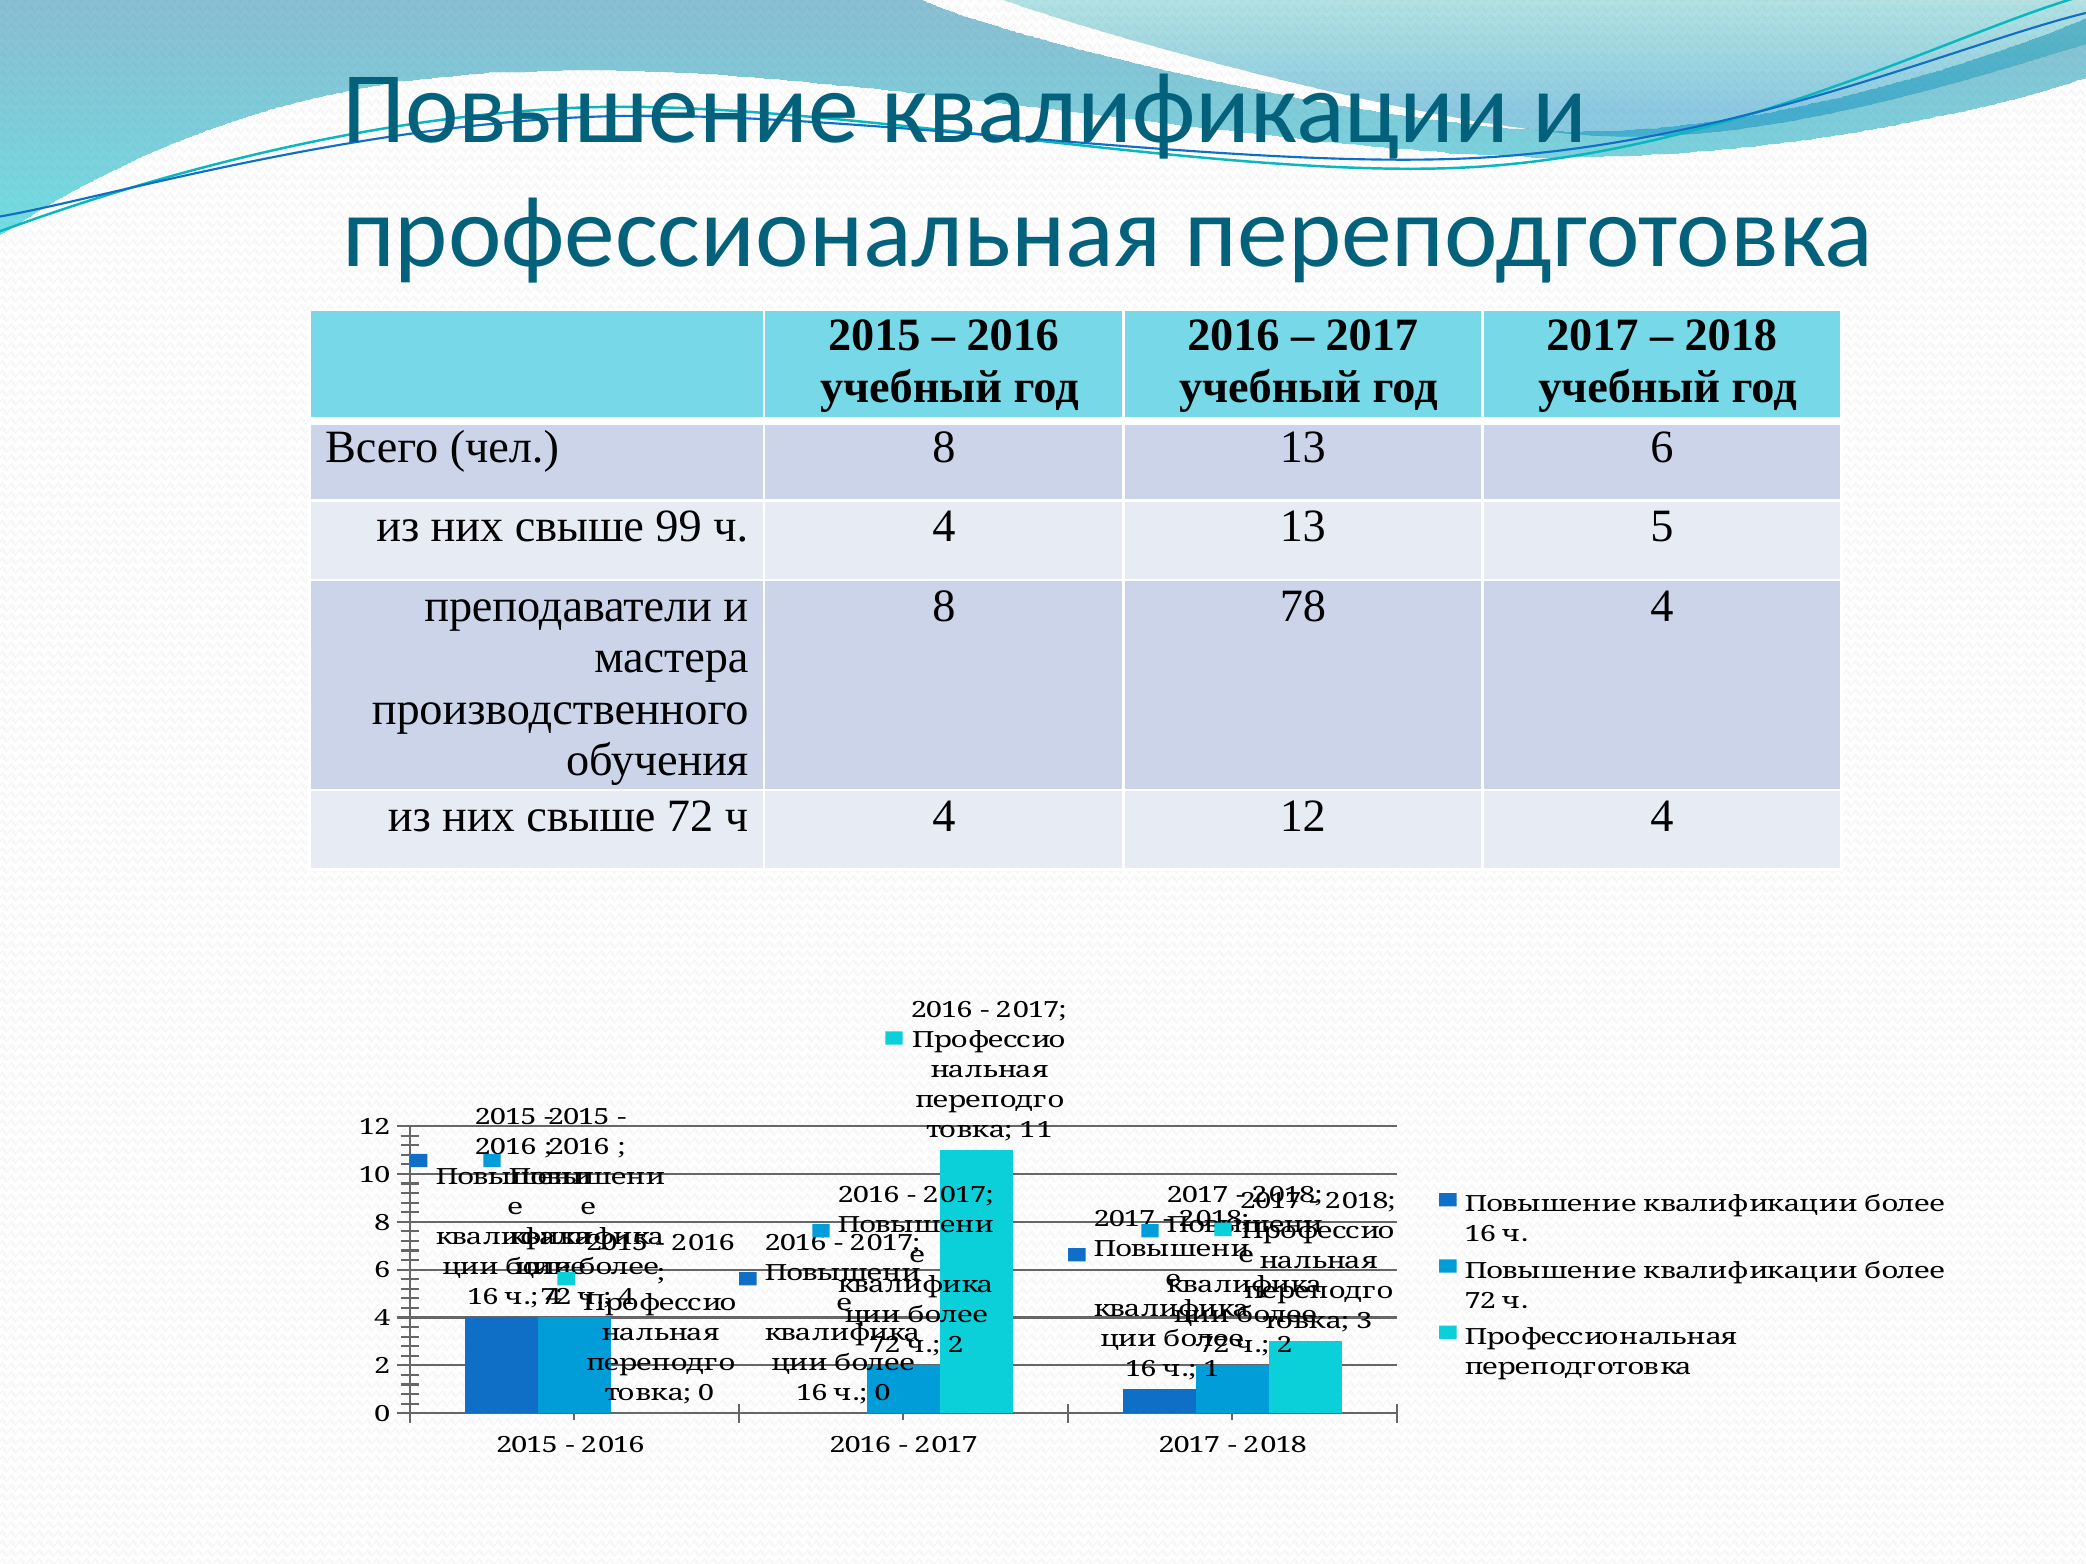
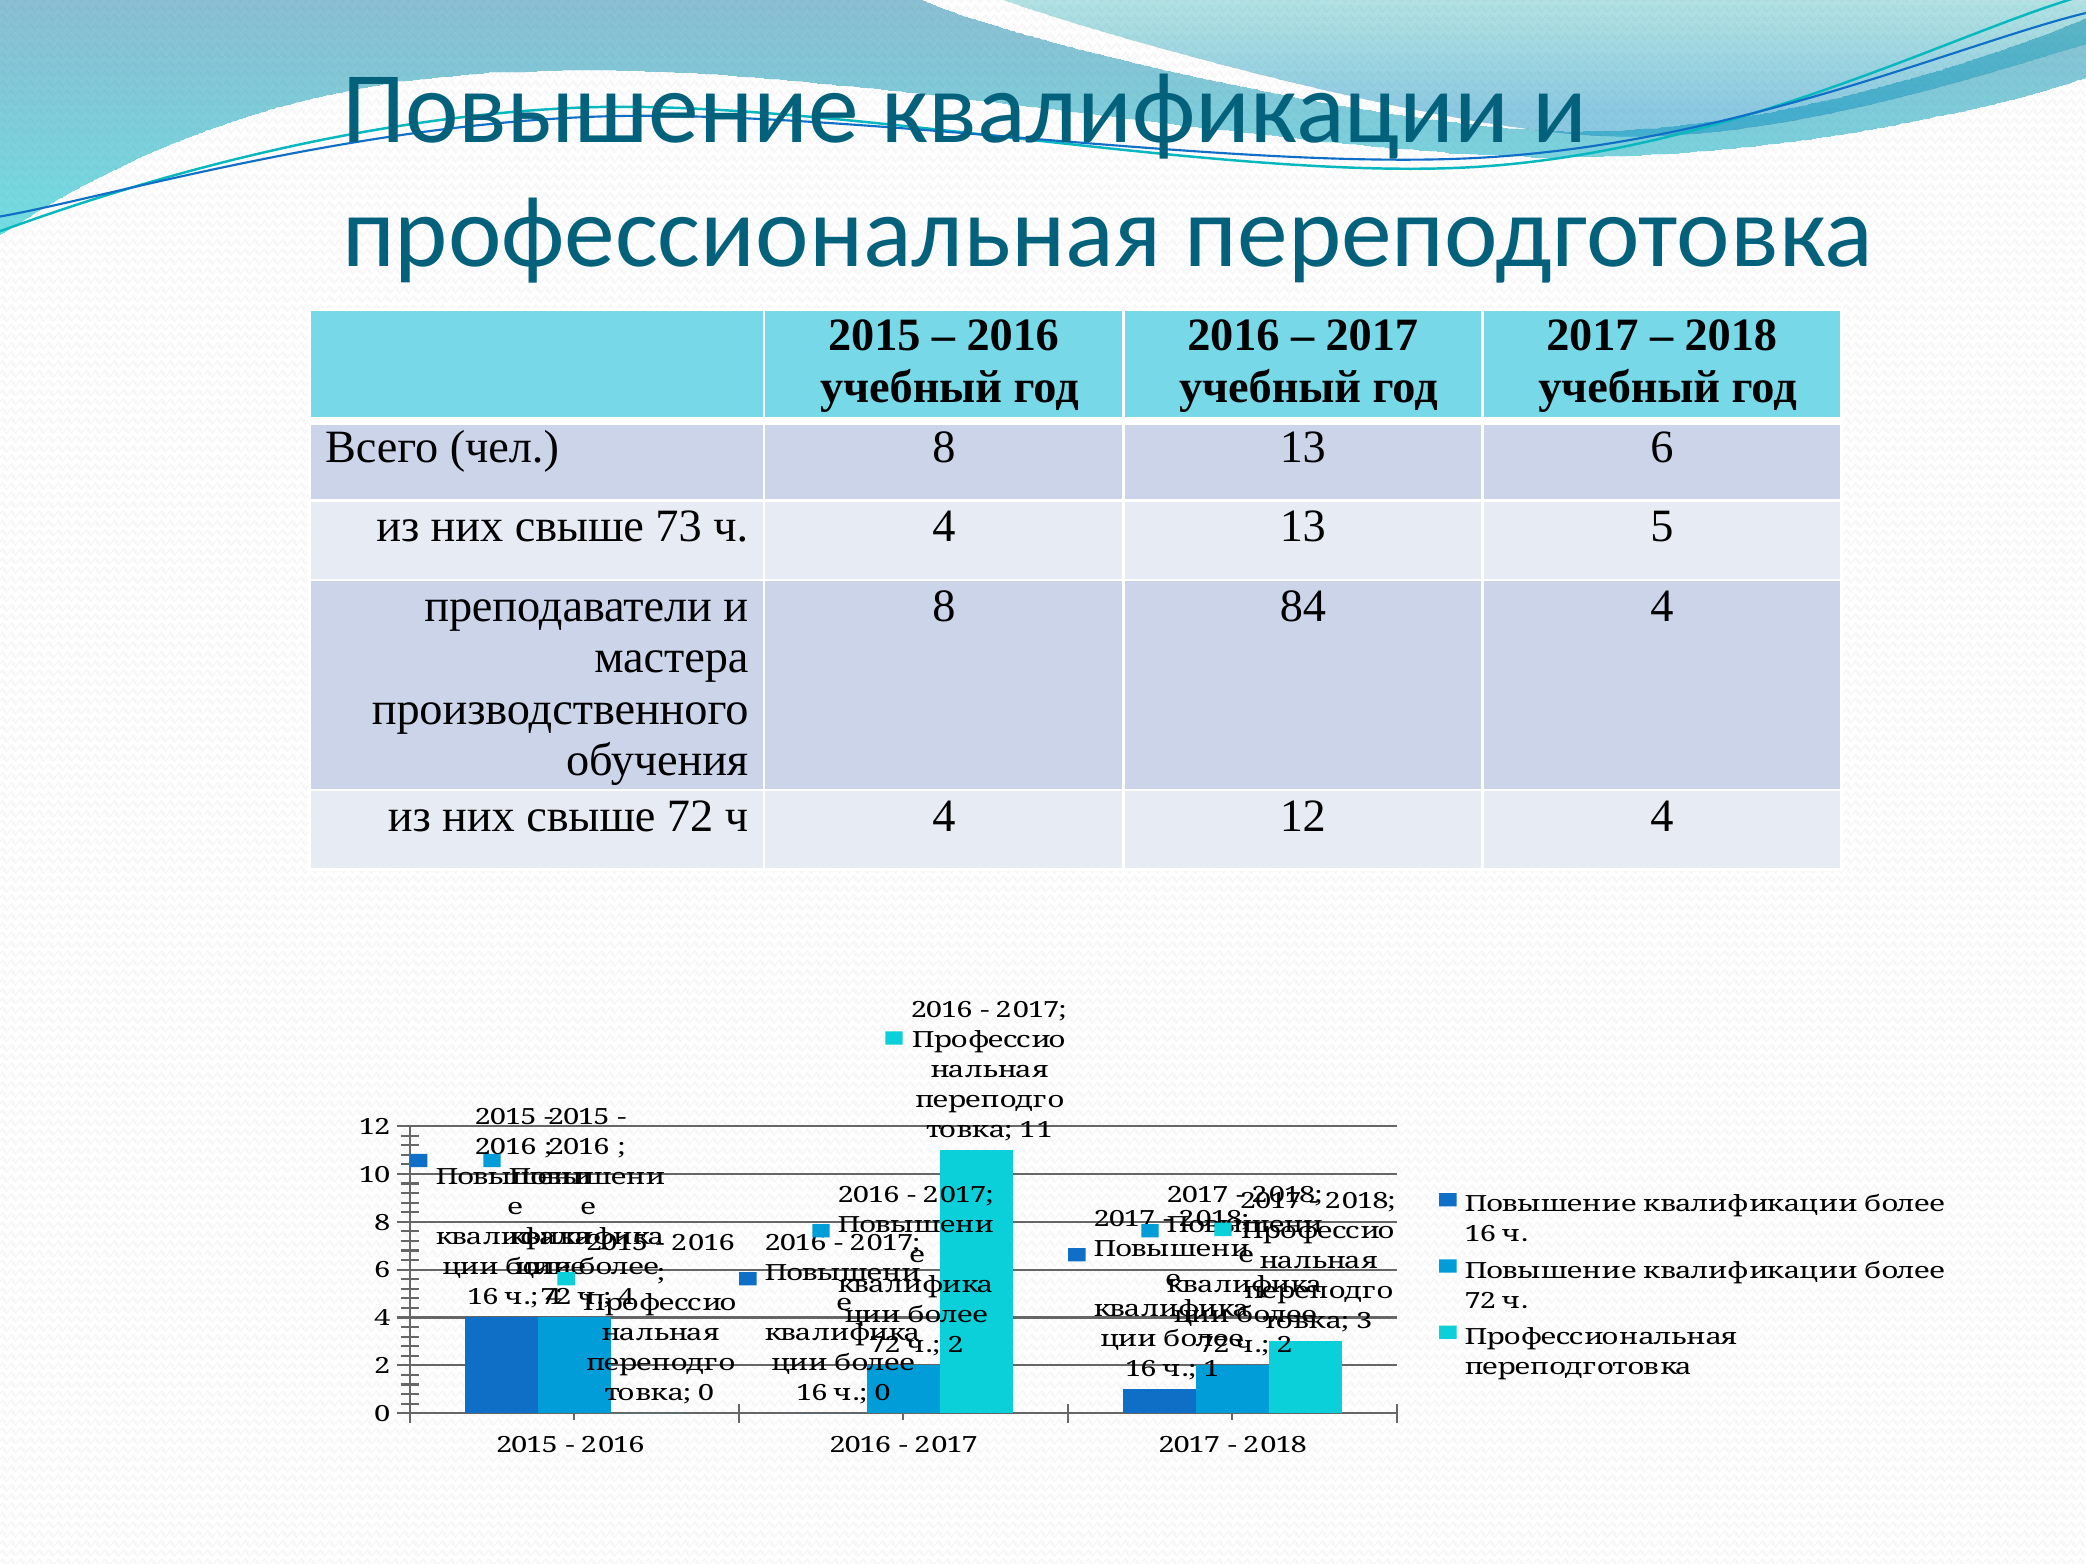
99: 99 -> 73
78: 78 -> 84
